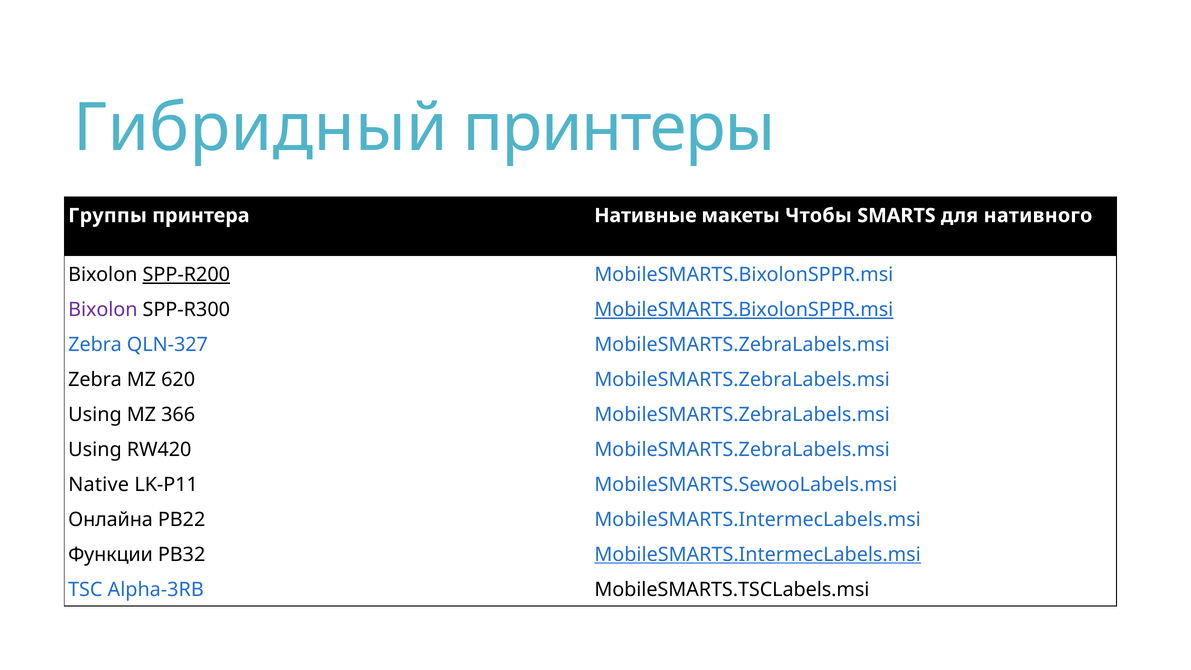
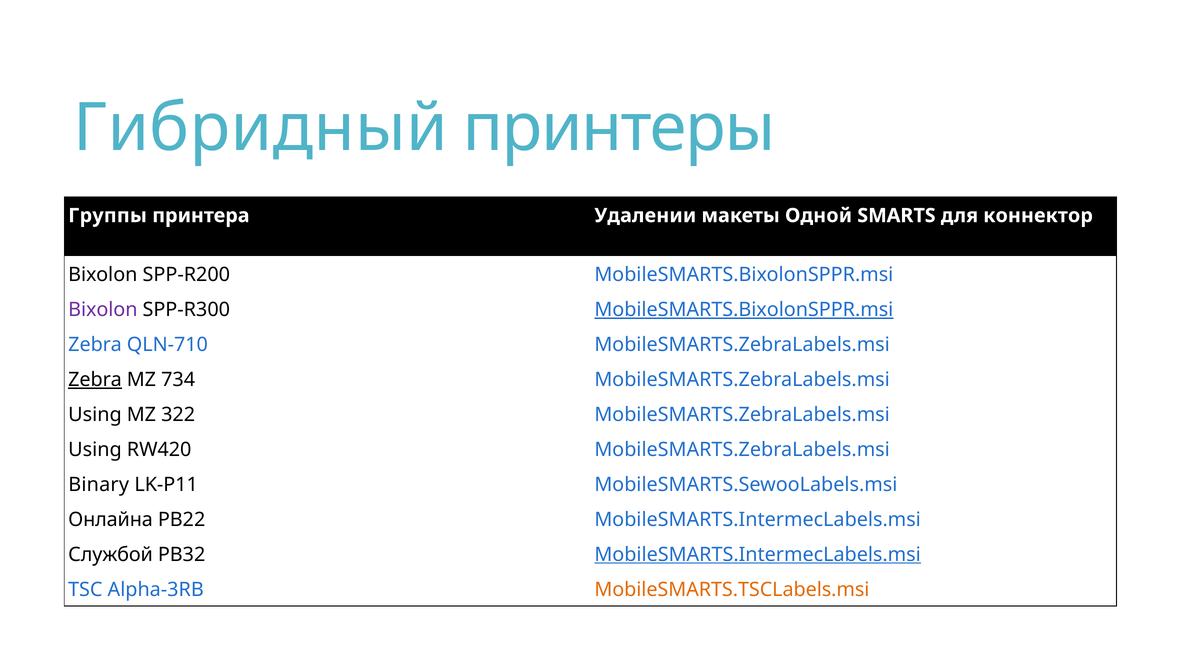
Нативные: Нативные -> Удалении
Чтобы: Чтобы -> Одной
нативного: нативного -> коннектор
SPP-R200 underline: present -> none
QLN-327: QLN-327 -> QLN-710
Zebra at (95, 380) underline: none -> present
620: 620 -> 734
366: 366 -> 322
Native: Native -> Binary
Функции: Функции -> Службой
MobileSMARTS.TSCLabels.msi colour: black -> orange
